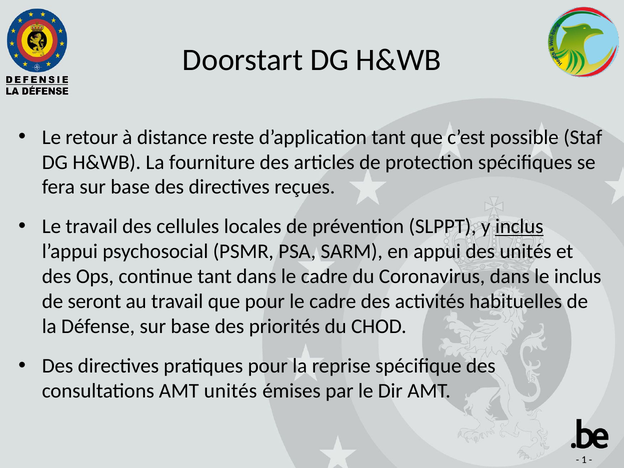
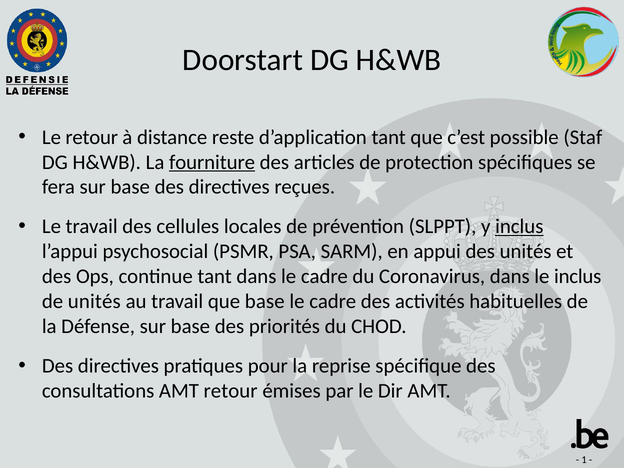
fourniture underline: none -> present
de seront: seront -> unités
que pour: pour -> base
AMT unités: unités -> retour
